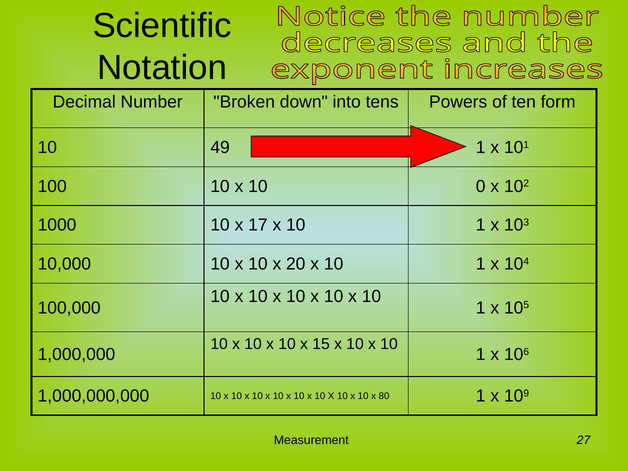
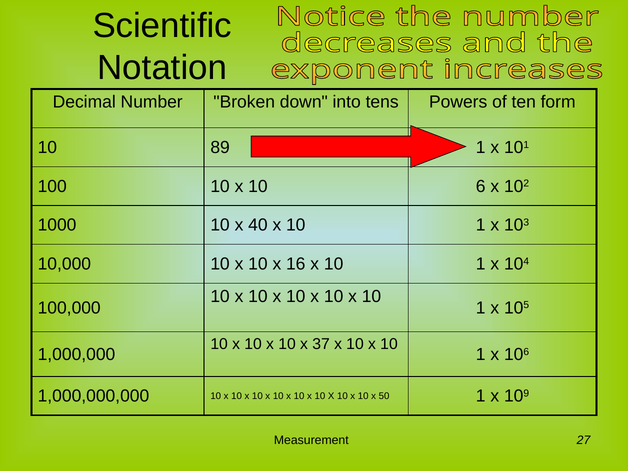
49: 49 -> 89
0: 0 -> 6
17: 17 -> 40
20: 20 -> 16
15: 15 -> 37
80: 80 -> 50
